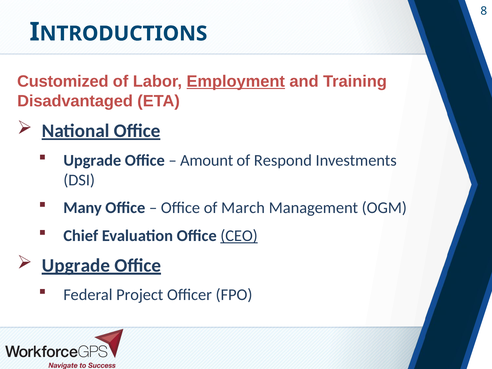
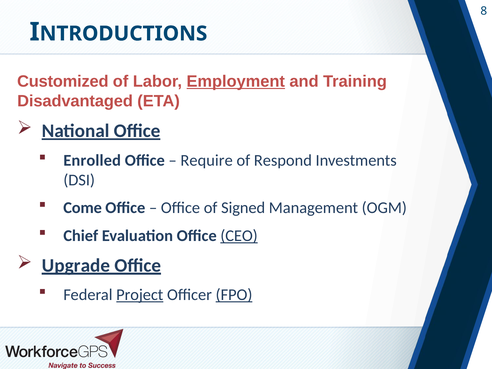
Upgrade at (92, 160): Upgrade -> Enrolled
Amount: Amount -> Require
Many: Many -> Come
March: March -> Signed
Project underline: none -> present
FPO underline: none -> present
